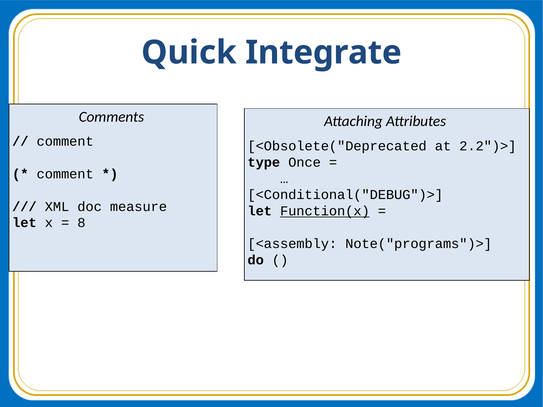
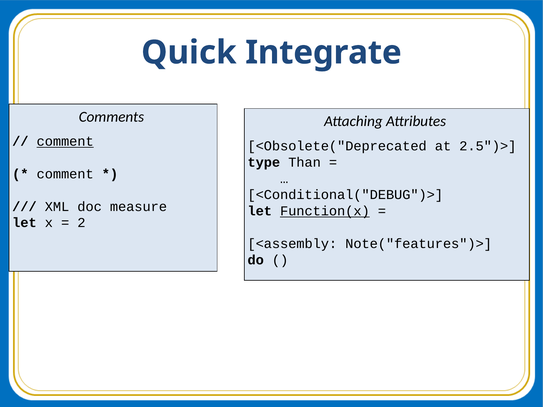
comment at (65, 142) underline: none -> present
2.2")>: 2.2")> -> 2.5")>
Once: Once -> Than
8: 8 -> 2
Note("programs")>: Note("programs")> -> Note("features")>
